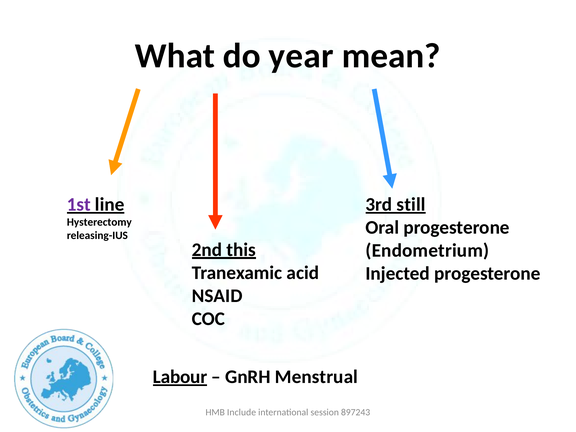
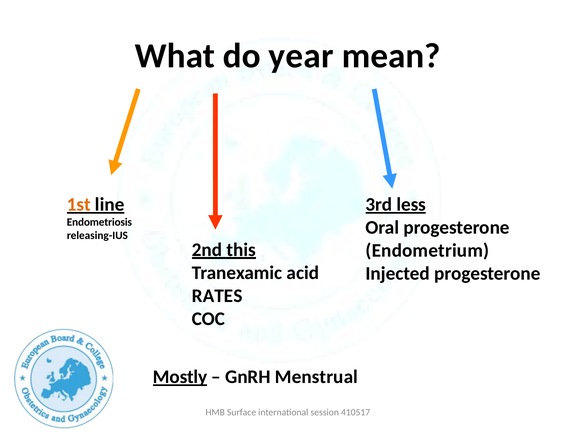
1st colour: purple -> orange
still: still -> less
Hysterectomy: Hysterectomy -> Endometriosis
NSAID: NSAID -> RATES
Labour: Labour -> Mostly
Include: Include -> Surface
897243: 897243 -> 410517
